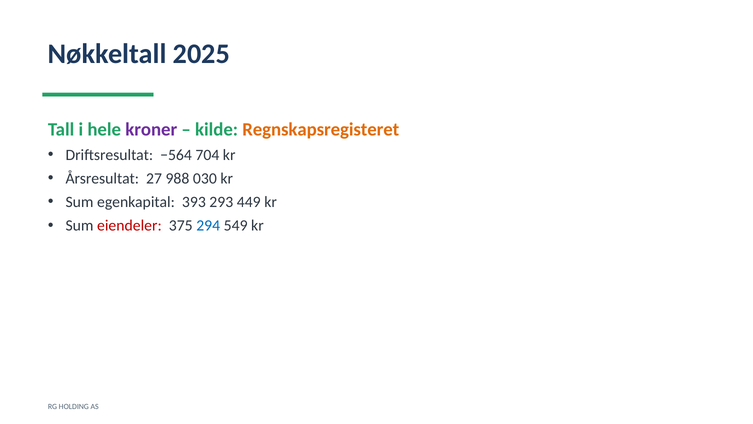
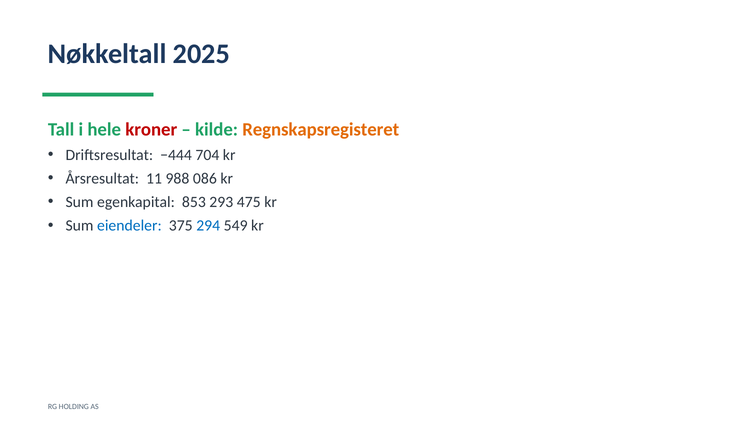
kroner colour: purple -> red
−564: −564 -> −444
27: 27 -> 11
030: 030 -> 086
393: 393 -> 853
449: 449 -> 475
eiendeler colour: red -> blue
